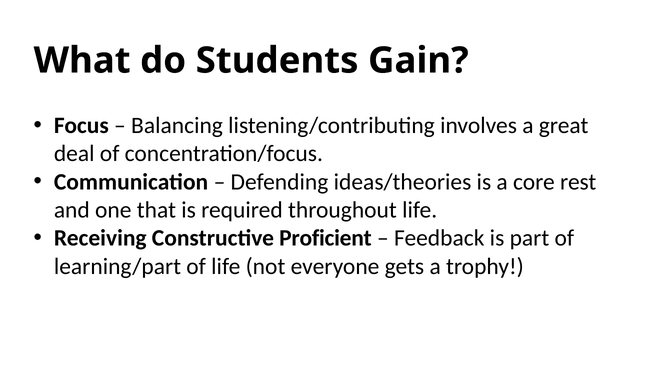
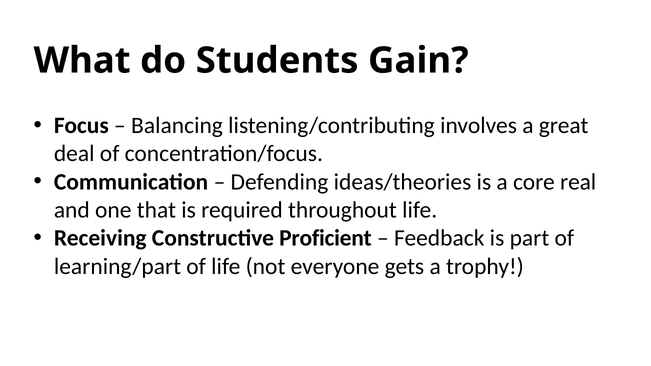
rest: rest -> real
